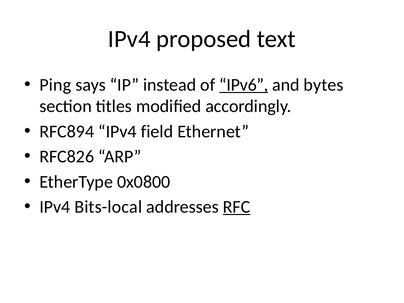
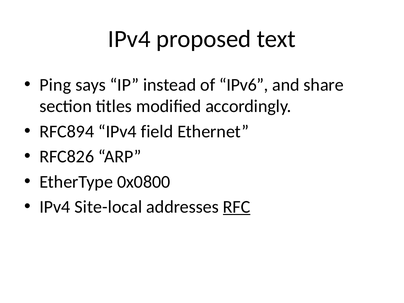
IPv6 underline: present -> none
bytes: bytes -> share
Bits-local: Bits-local -> Site-local
